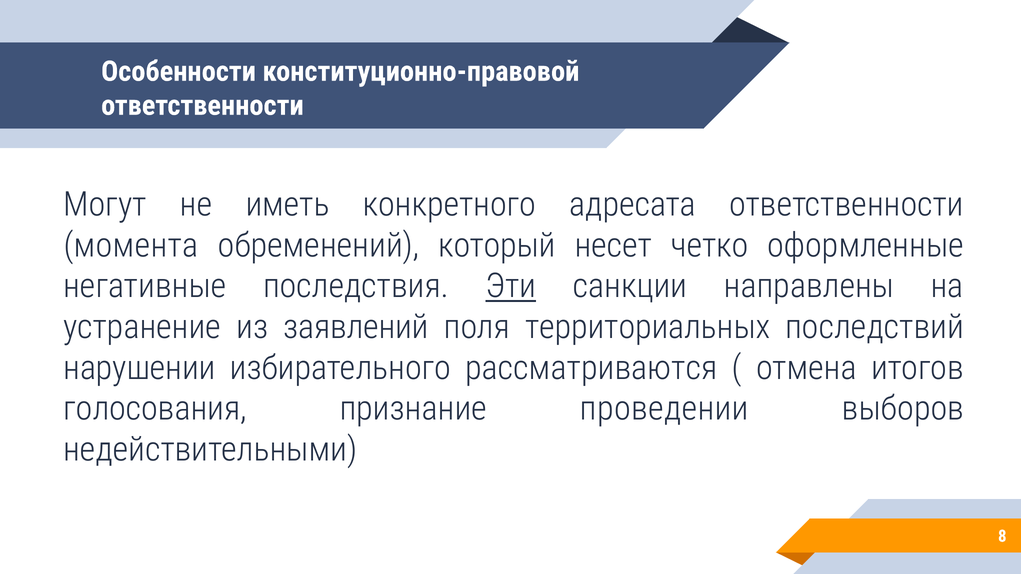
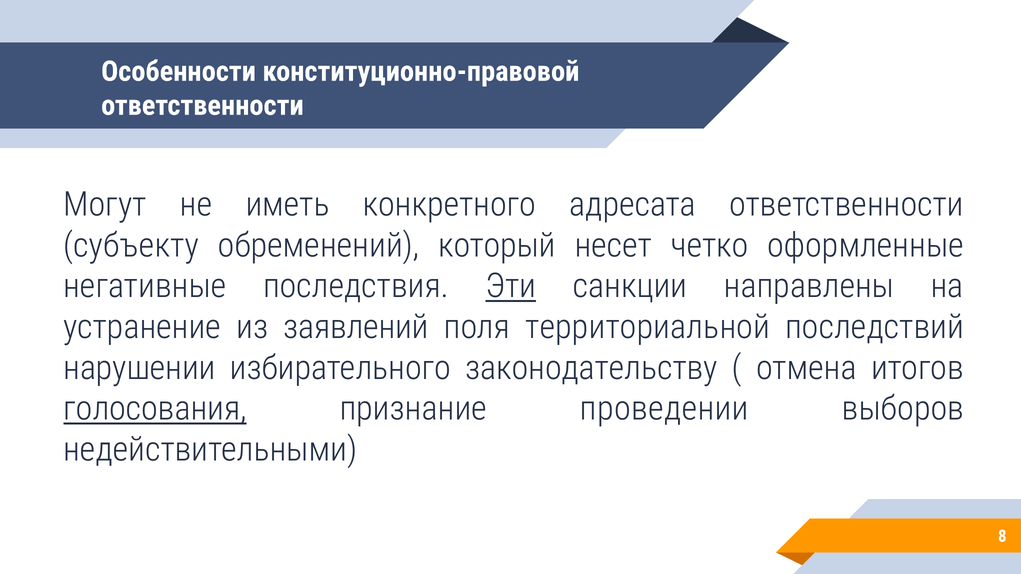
момента: момента -> субъекту
территориальных: территориальных -> территориальной
рассматриваются: рассматриваются -> законодательству
голосования underline: none -> present
